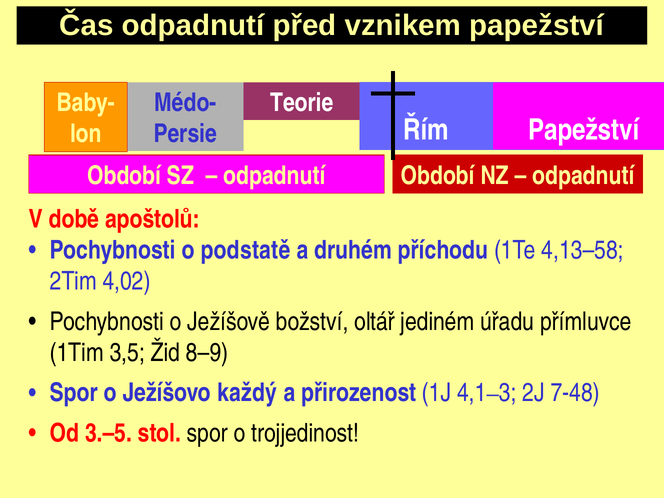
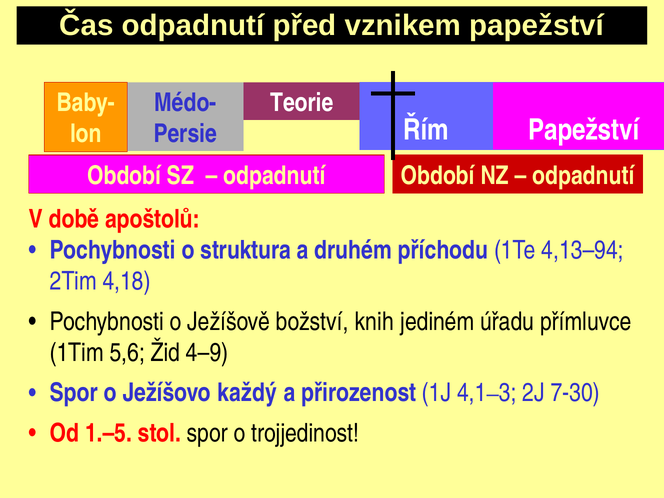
podstatě: podstatě -> struktura
4,13–58: 4,13–58 -> 4,13–94
4,02: 4,02 -> 4,18
oltář: oltář -> knih
3,5: 3,5 -> 5,6
8–9: 8–9 -> 4–9
7-48: 7-48 -> 7-30
3.–5: 3.–5 -> 1.–5
